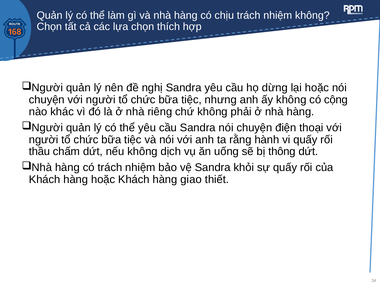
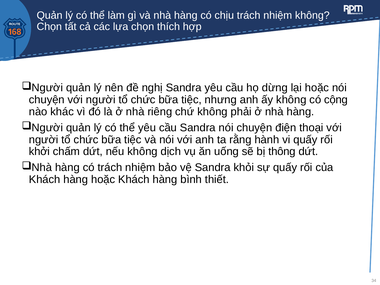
thầu: thầu -> khởi
giao: giao -> bình
